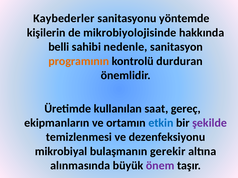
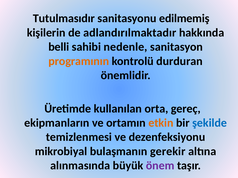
Kaybederler: Kaybederler -> Tutulmasıdır
yöntemde: yöntemde -> edilmemiş
mikrobiyolojisinde: mikrobiyolojisinde -> adlandırılmaktadır
saat: saat -> orta
etkin colour: blue -> orange
şekilde colour: purple -> blue
